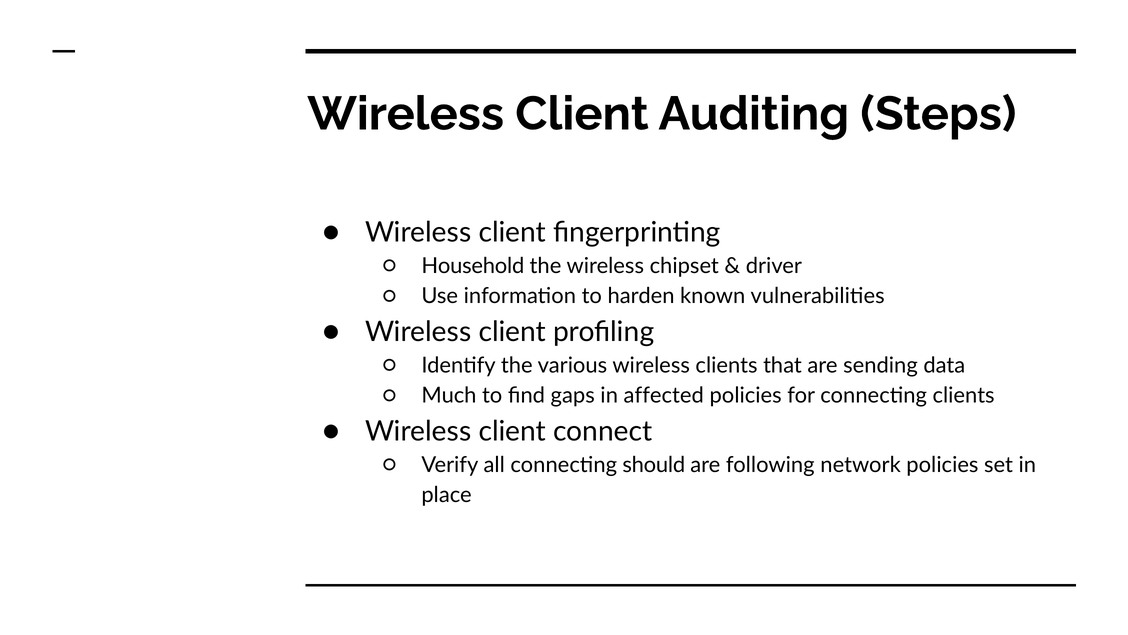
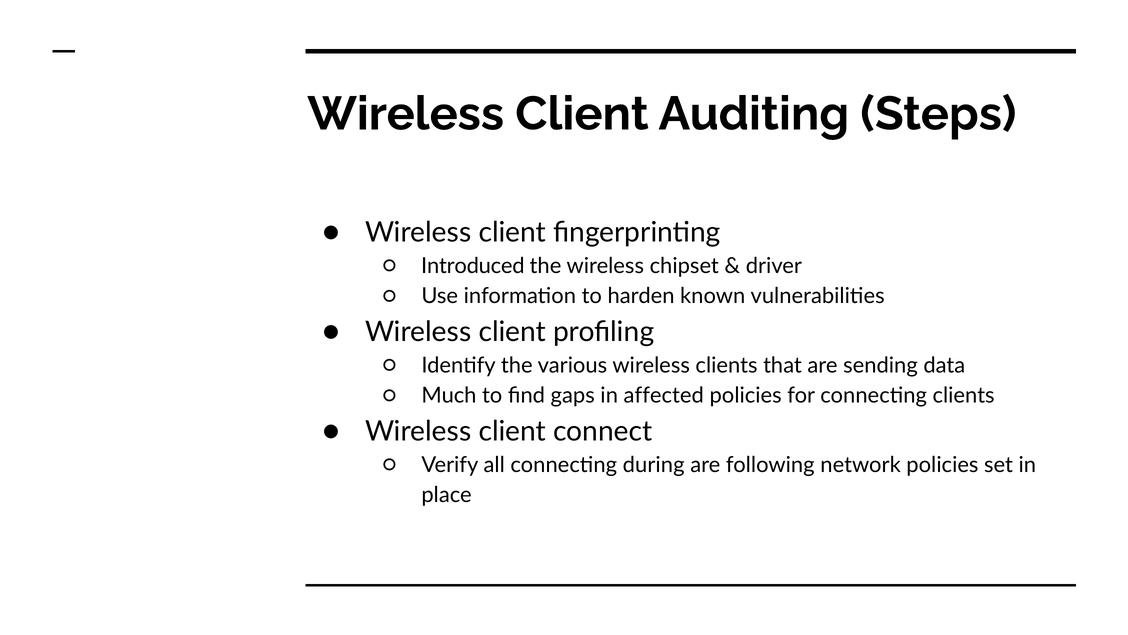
Household: Household -> Introduced
should: should -> during
